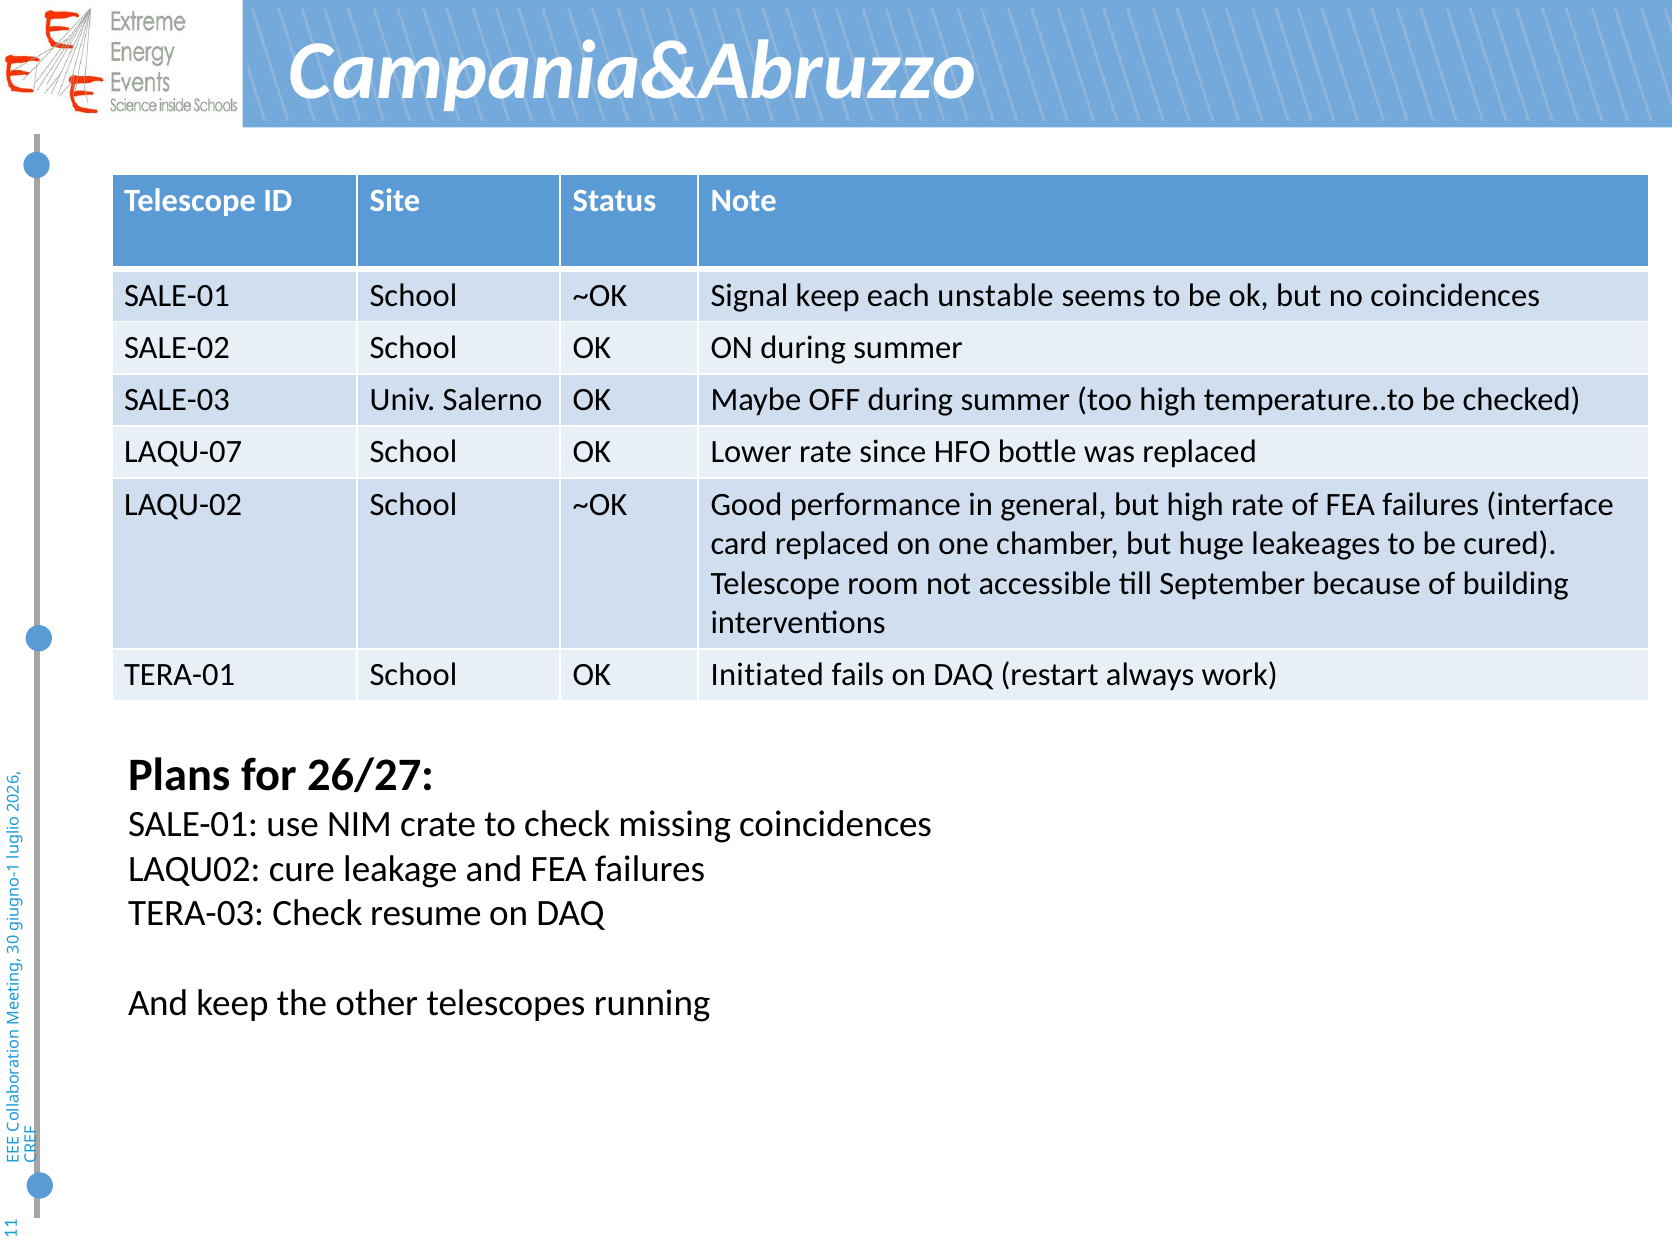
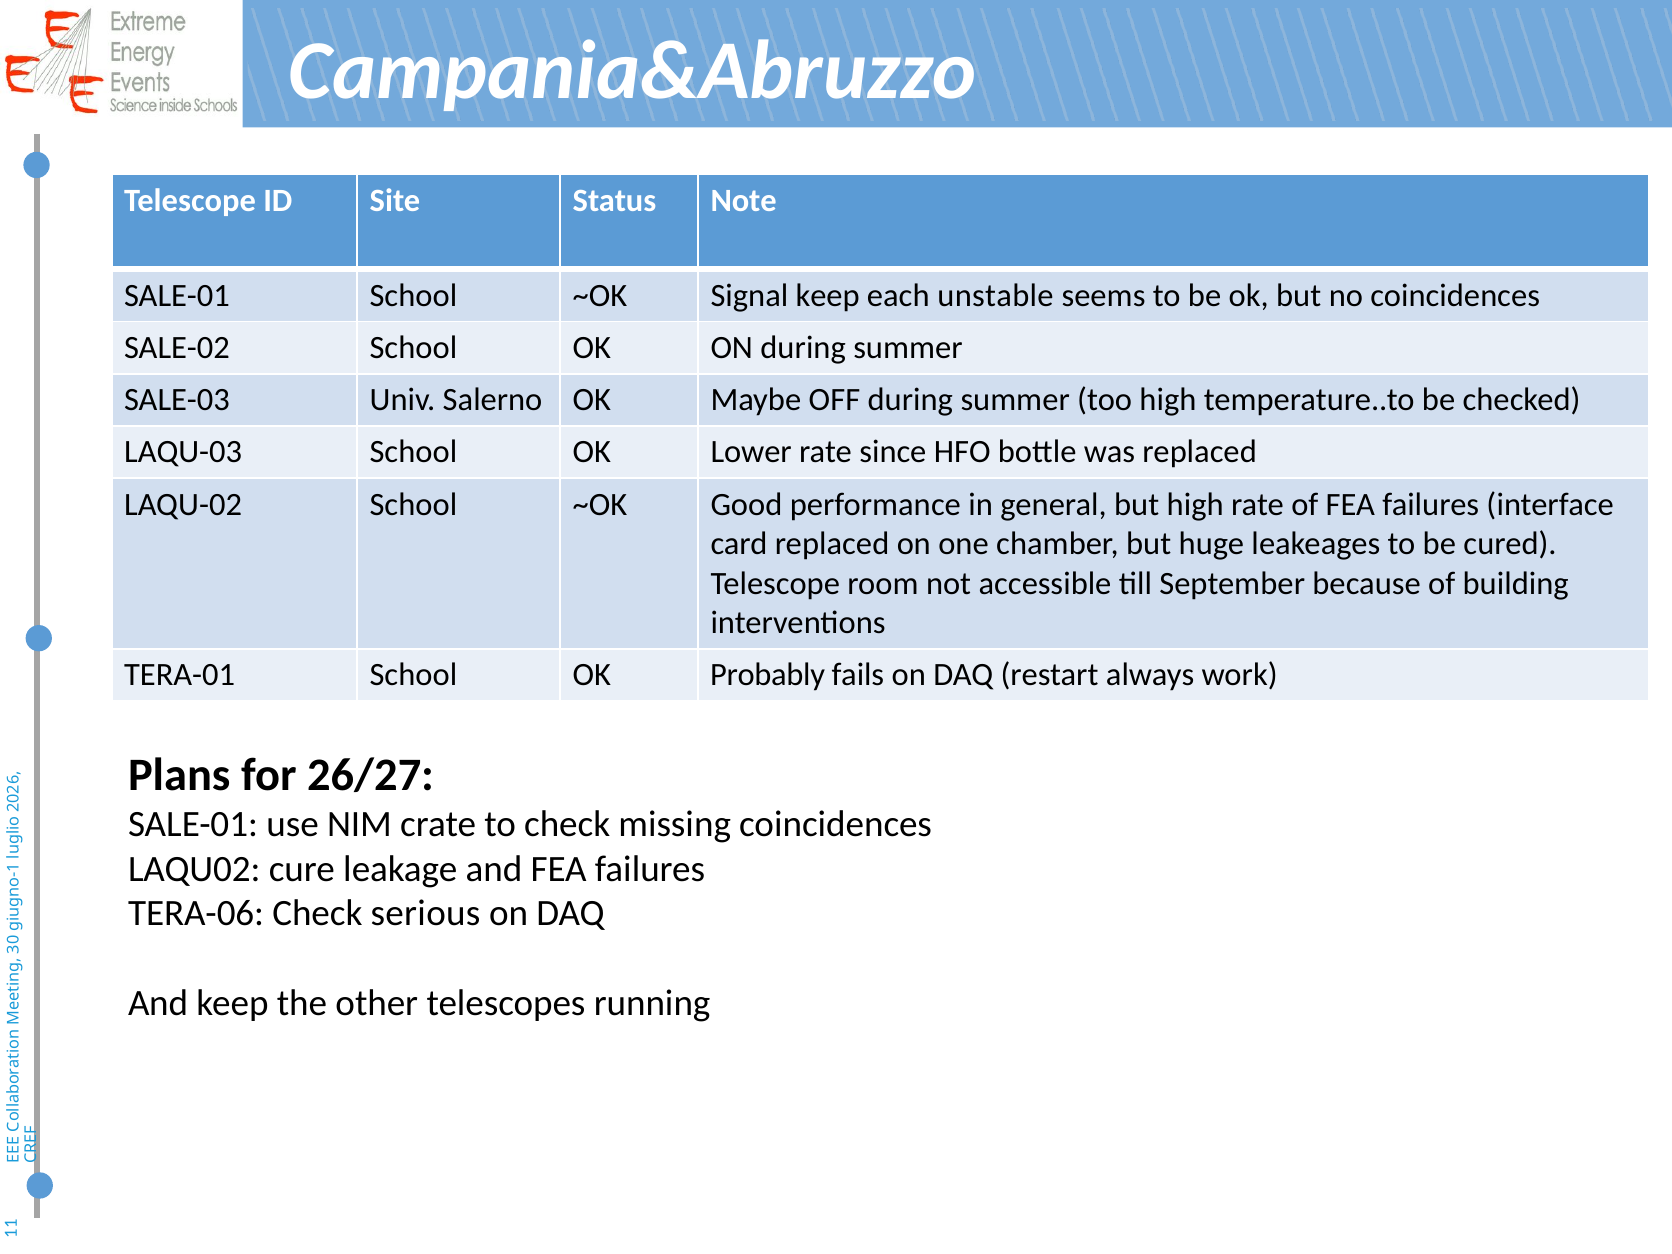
LAQU-07: LAQU-07 -> LAQU-03
Initiated: Initiated -> Probably
TERA-03: TERA-03 -> TERA-06
resume: resume -> serious
